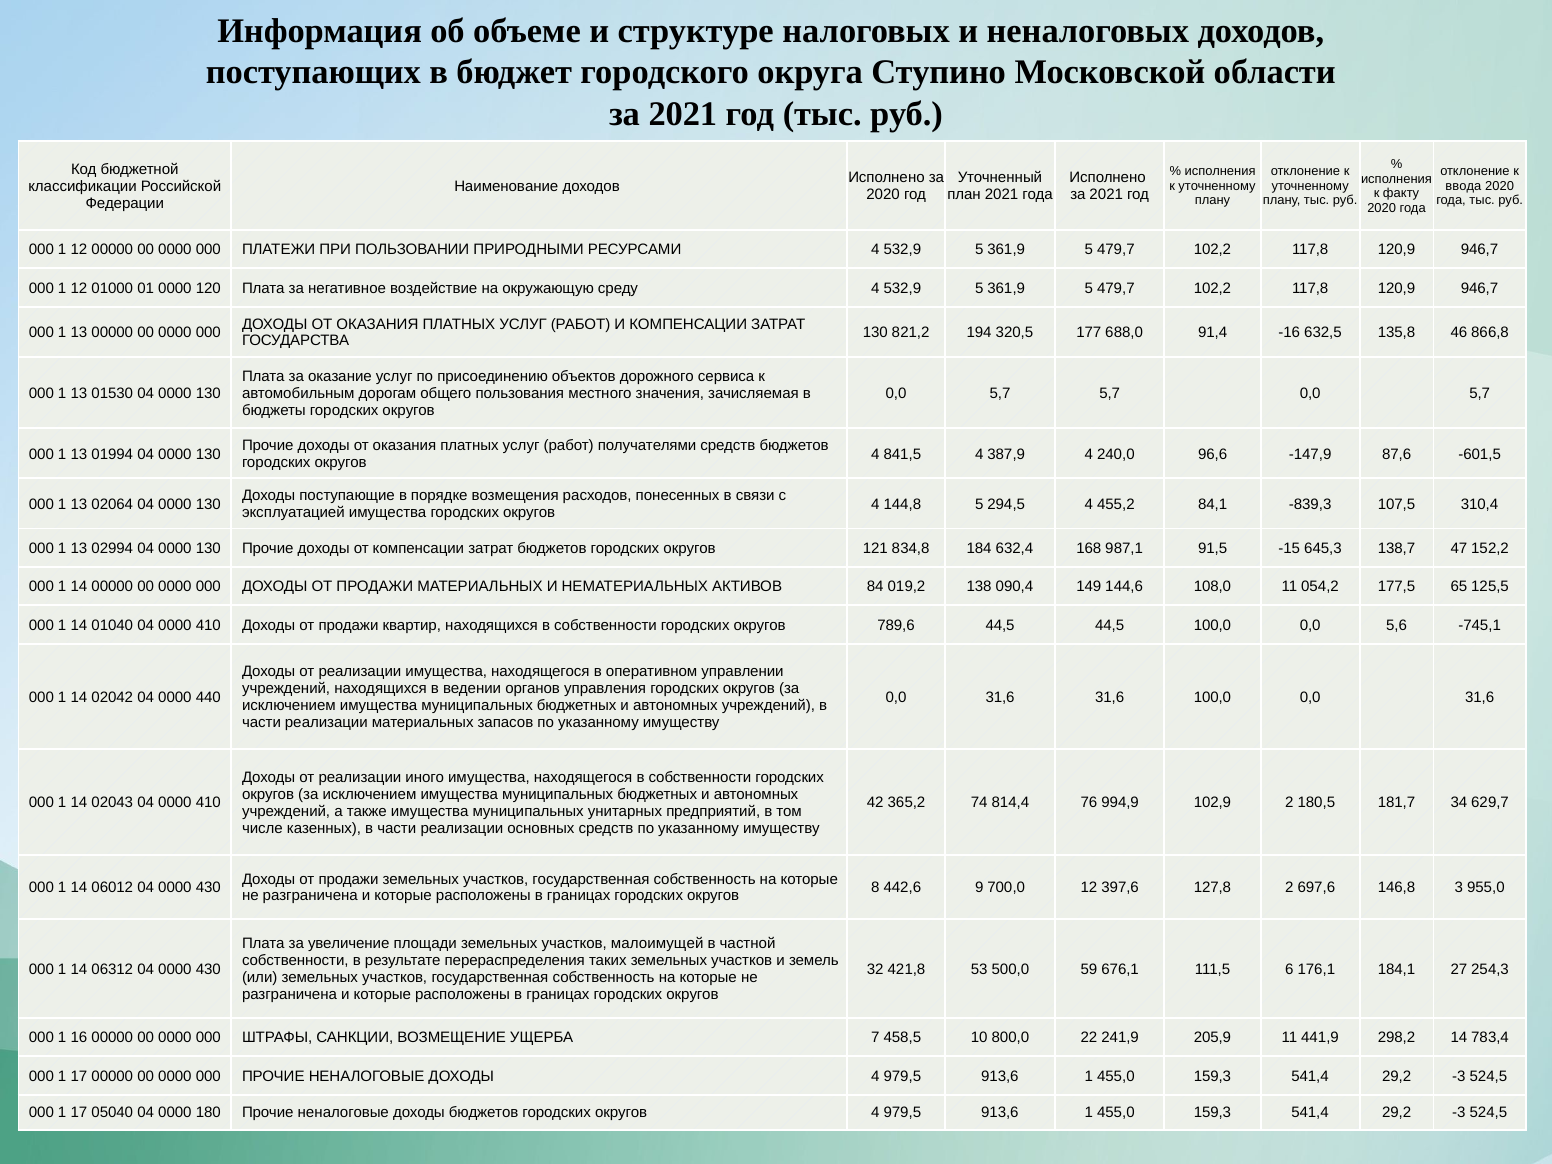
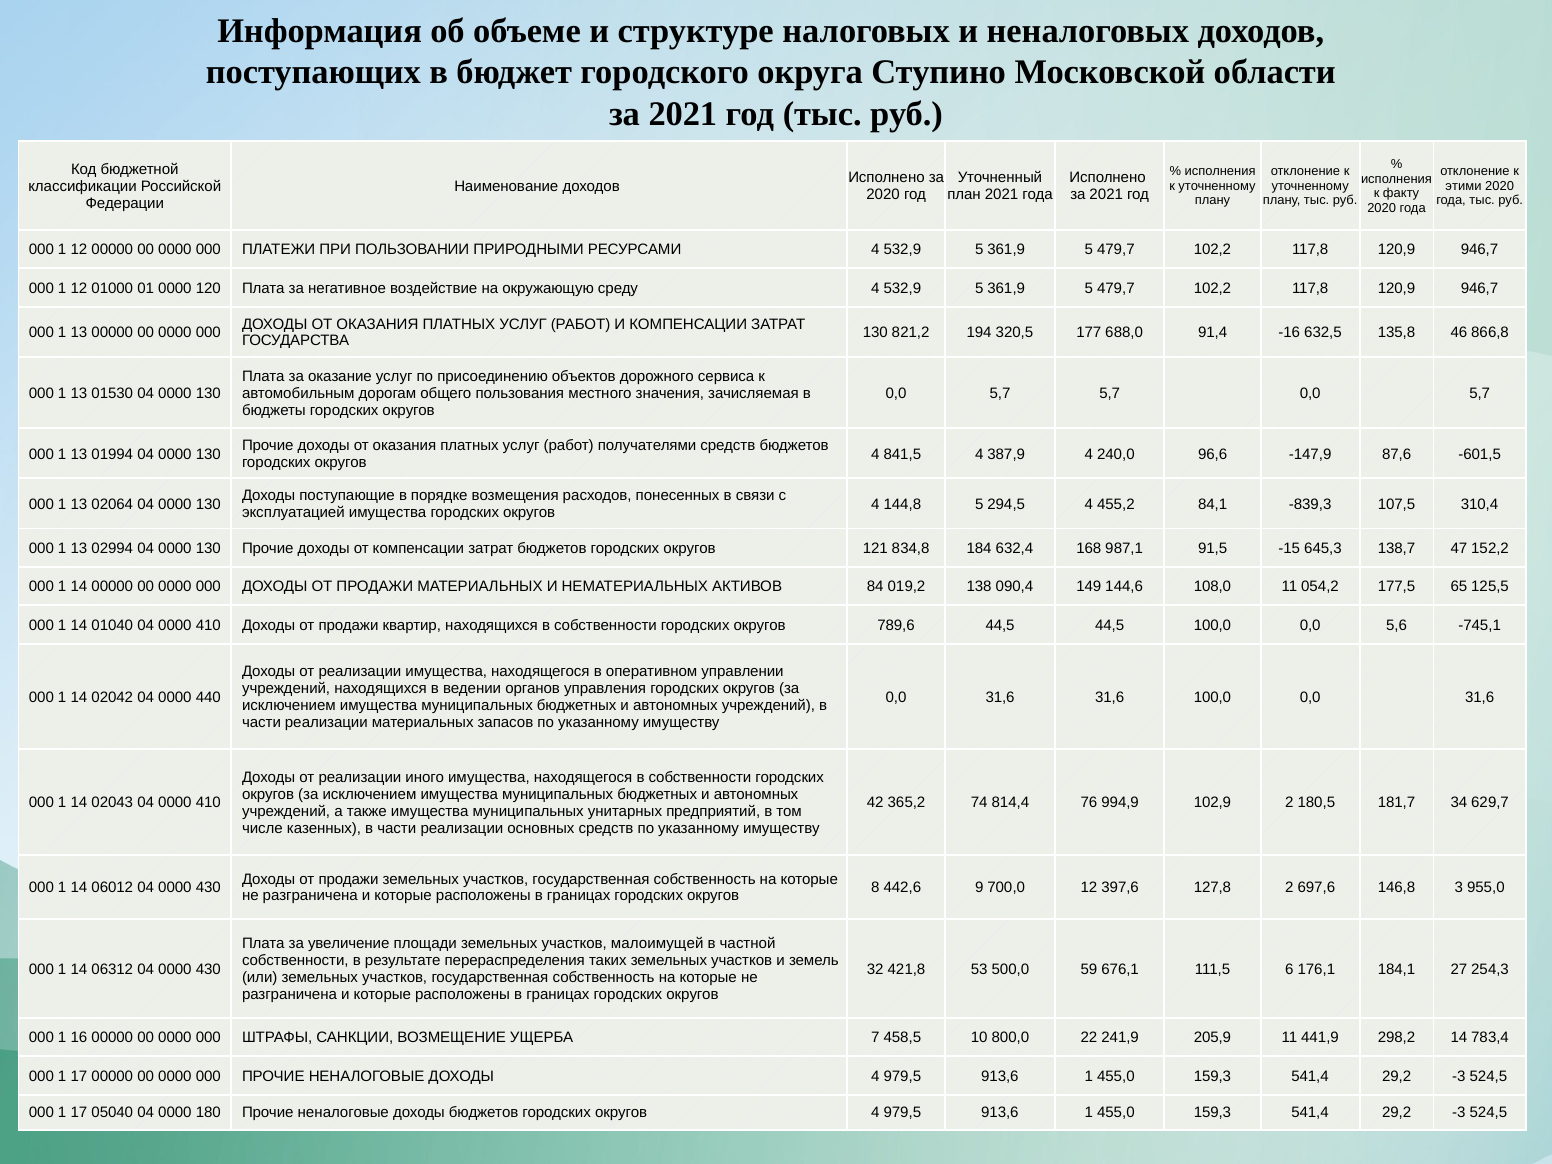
ввода: ввода -> этими
